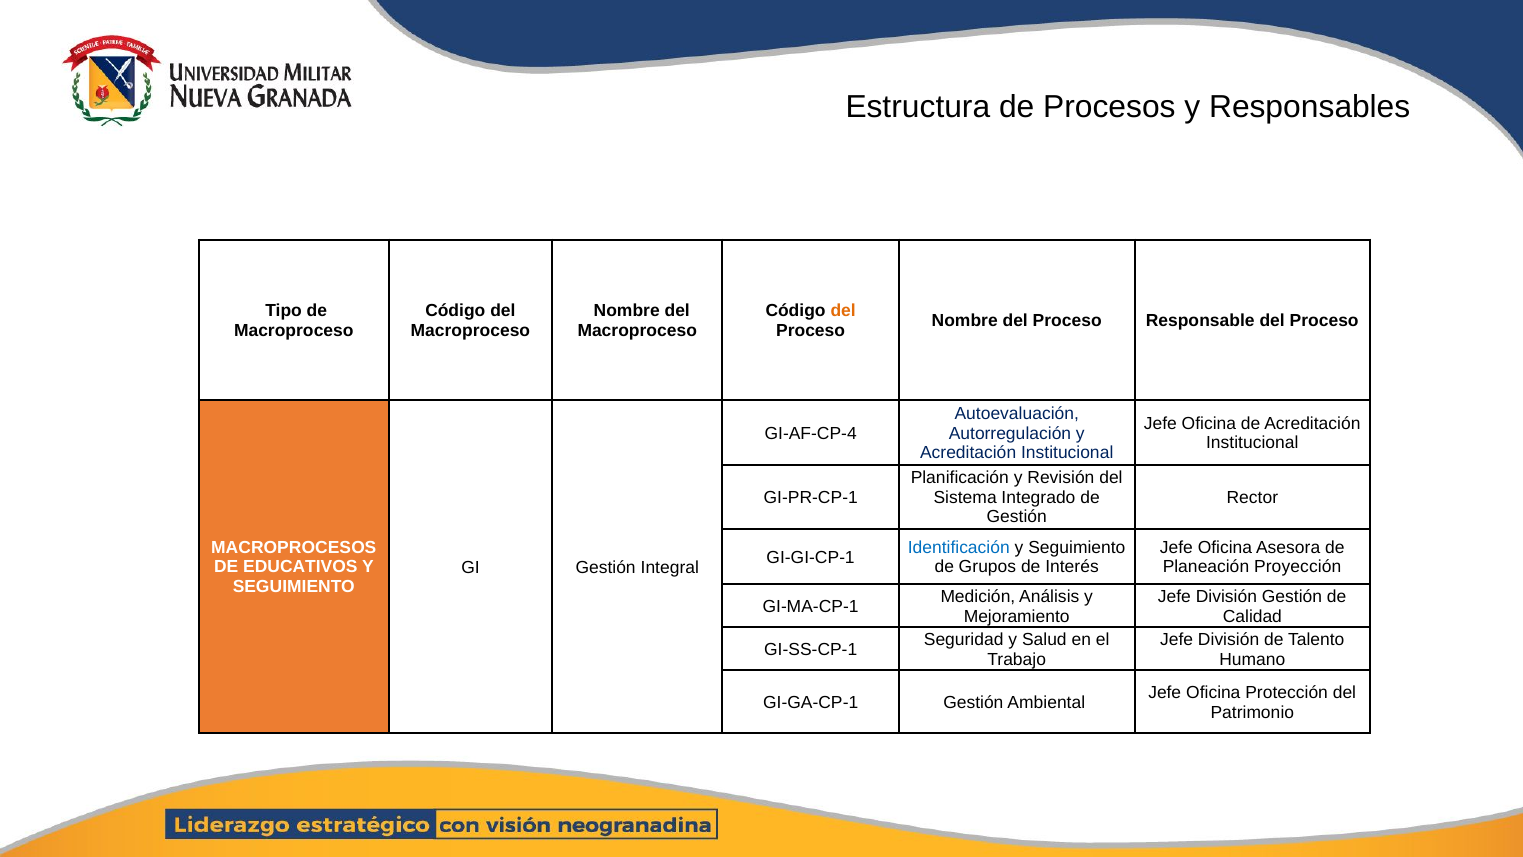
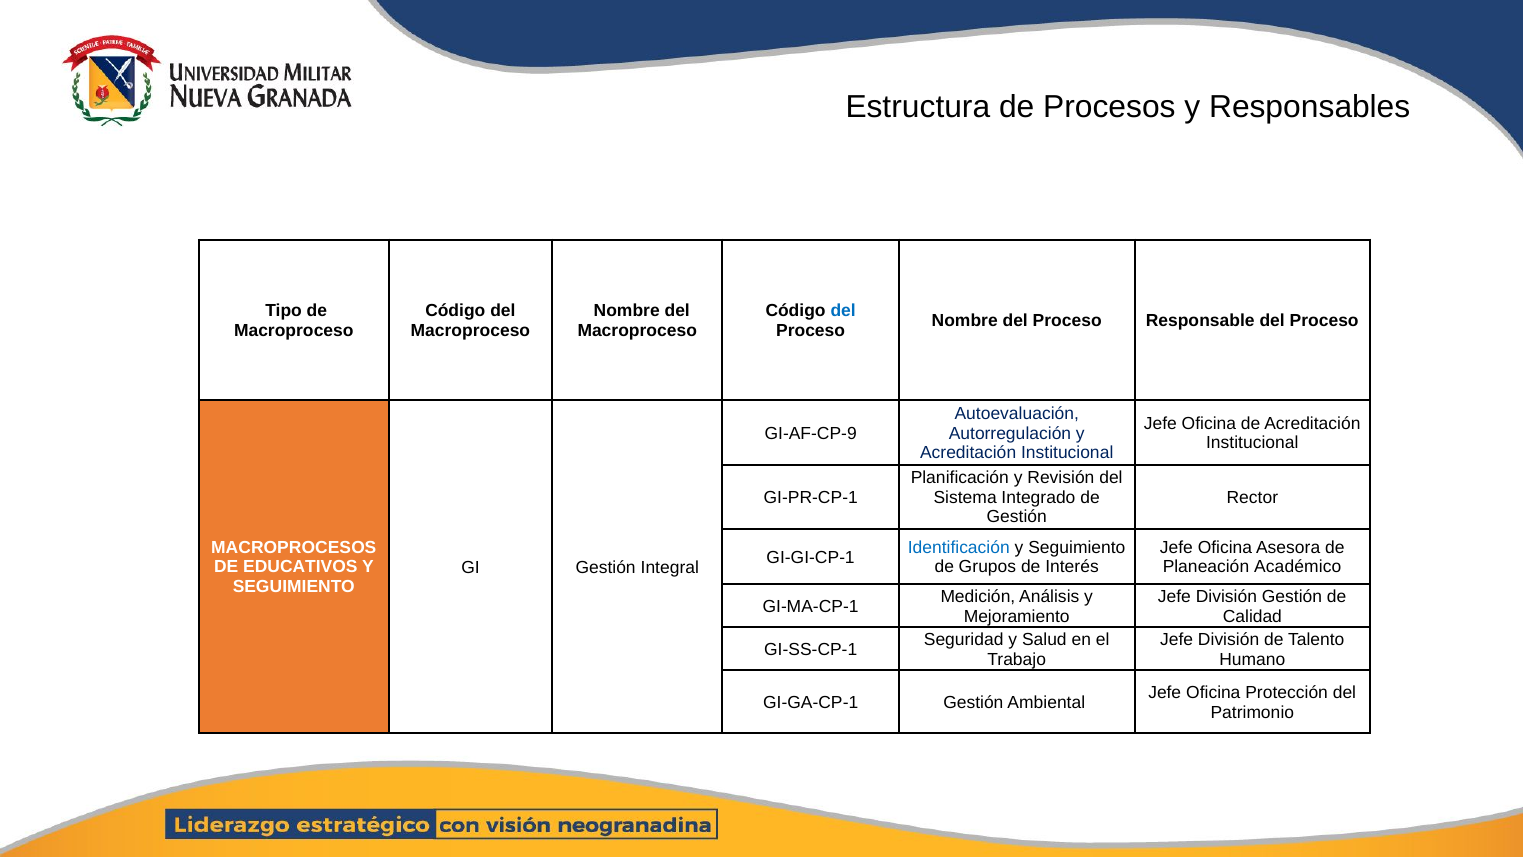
del at (843, 311) colour: orange -> blue
GI-AF-CP-4: GI-AF-CP-4 -> GI-AF-CP-9
Proyección: Proyección -> Académico
